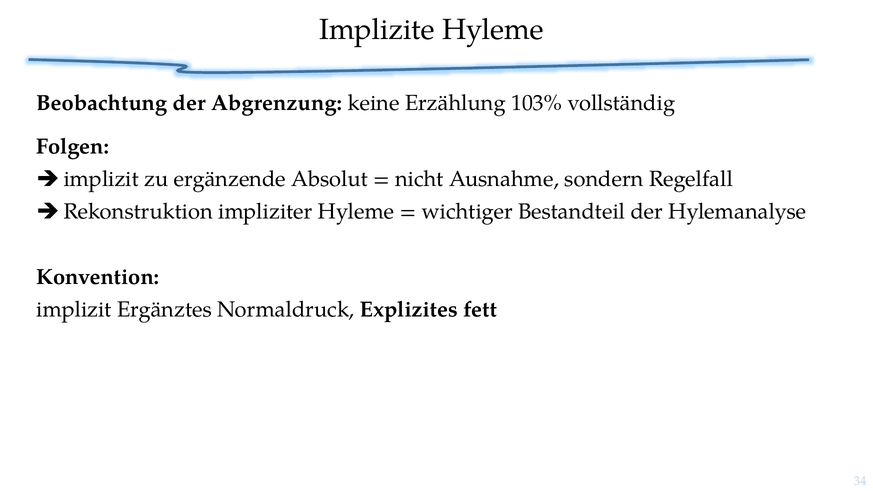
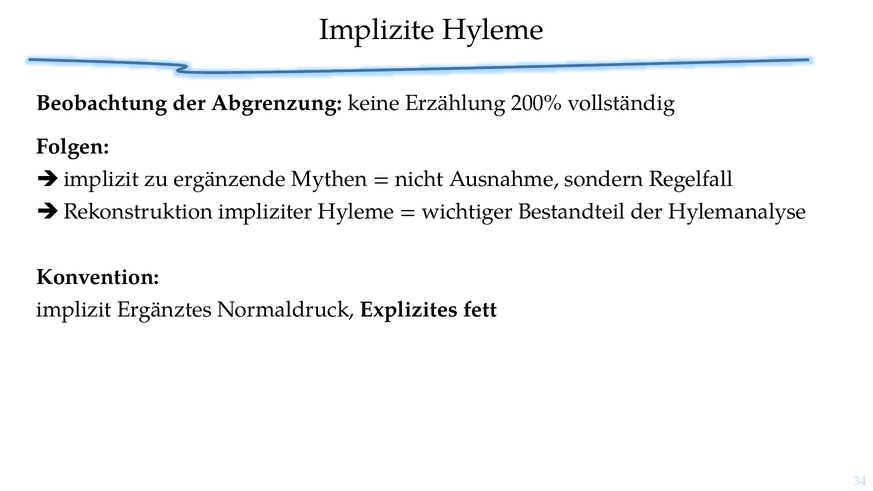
103%: 103% -> 200%
Absolut: Absolut -> Mythen
